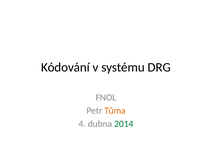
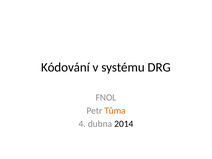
2014 colour: green -> black
